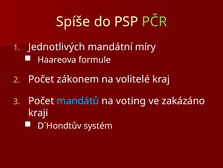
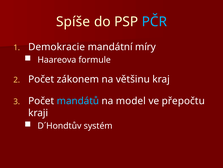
PČR colour: light green -> light blue
Jednotlivých: Jednotlivých -> Demokracie
volitelé: volitelé -> většinu
voting: voting -> model
zakázáno: zakázáno -> přepočtu
